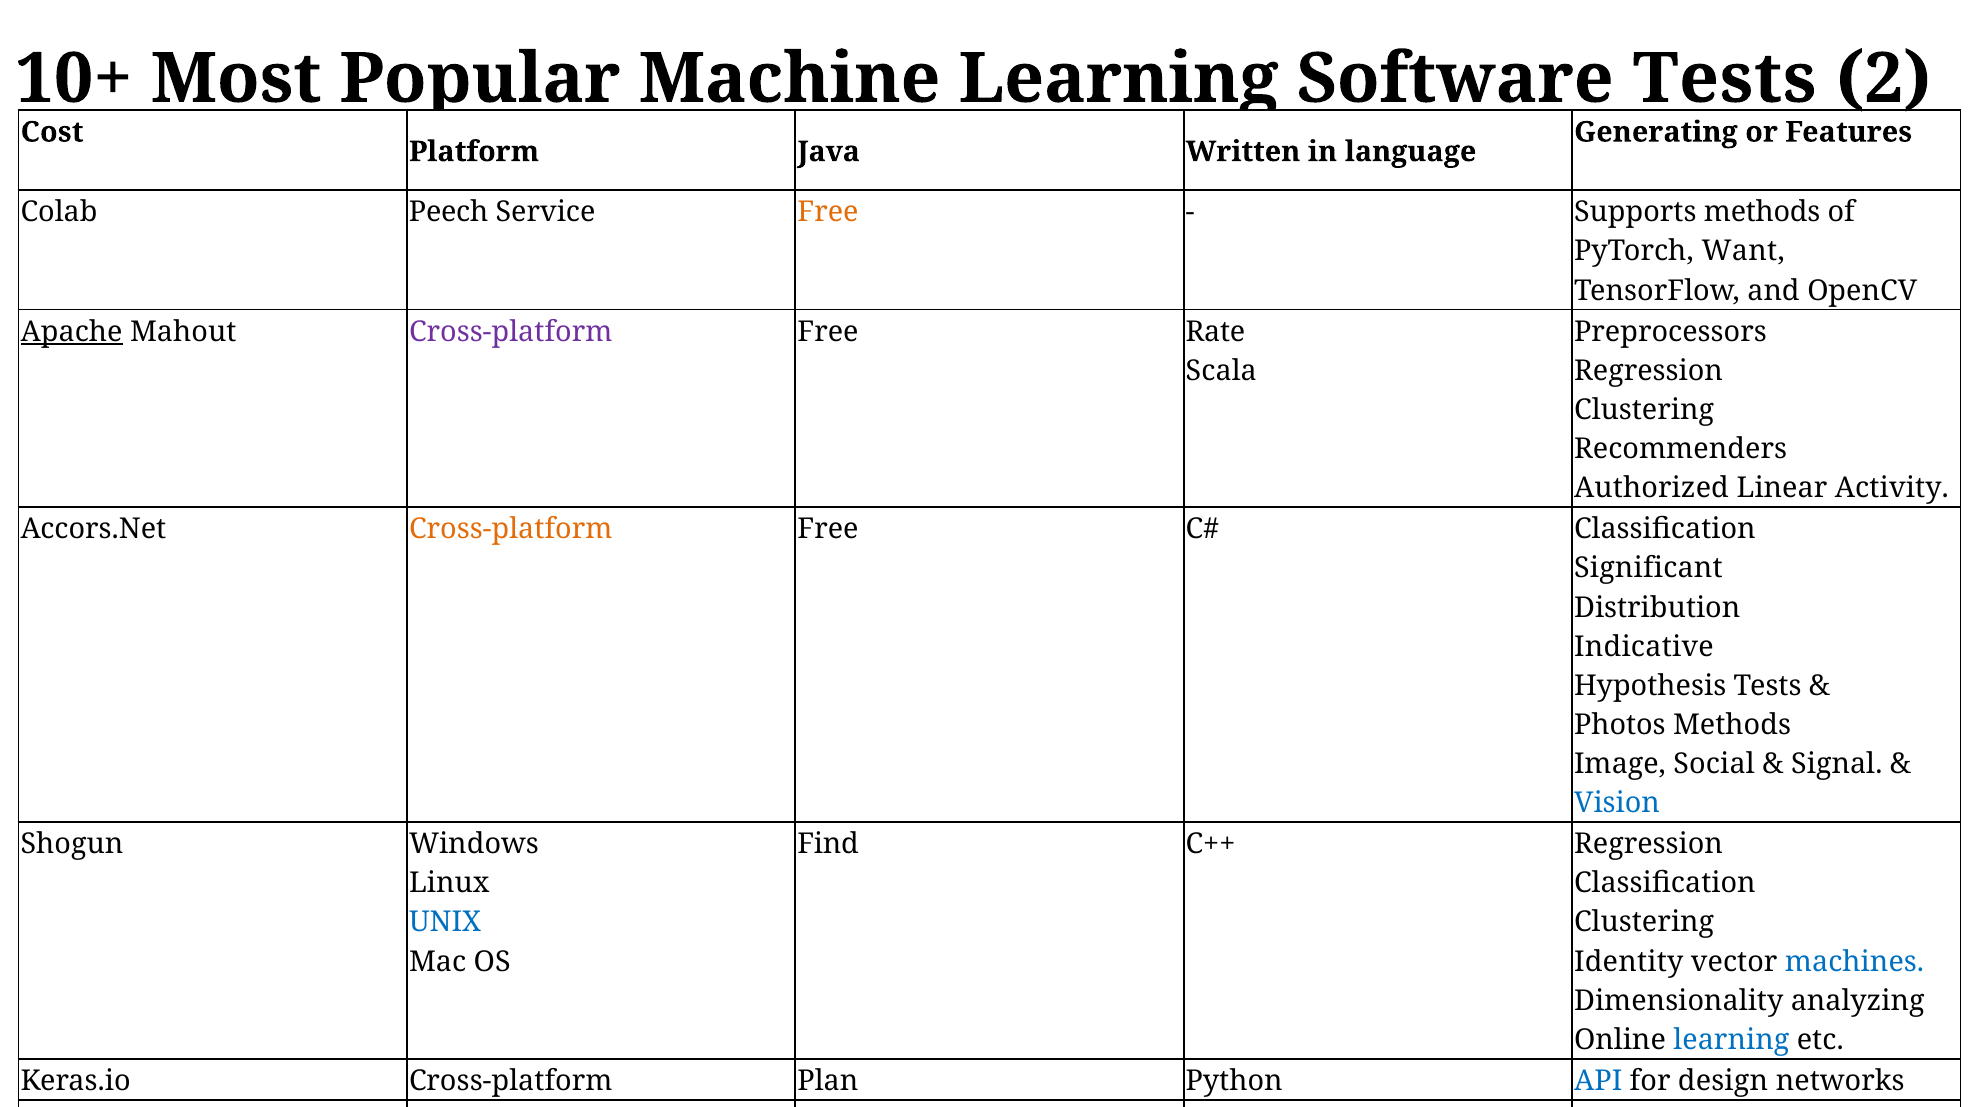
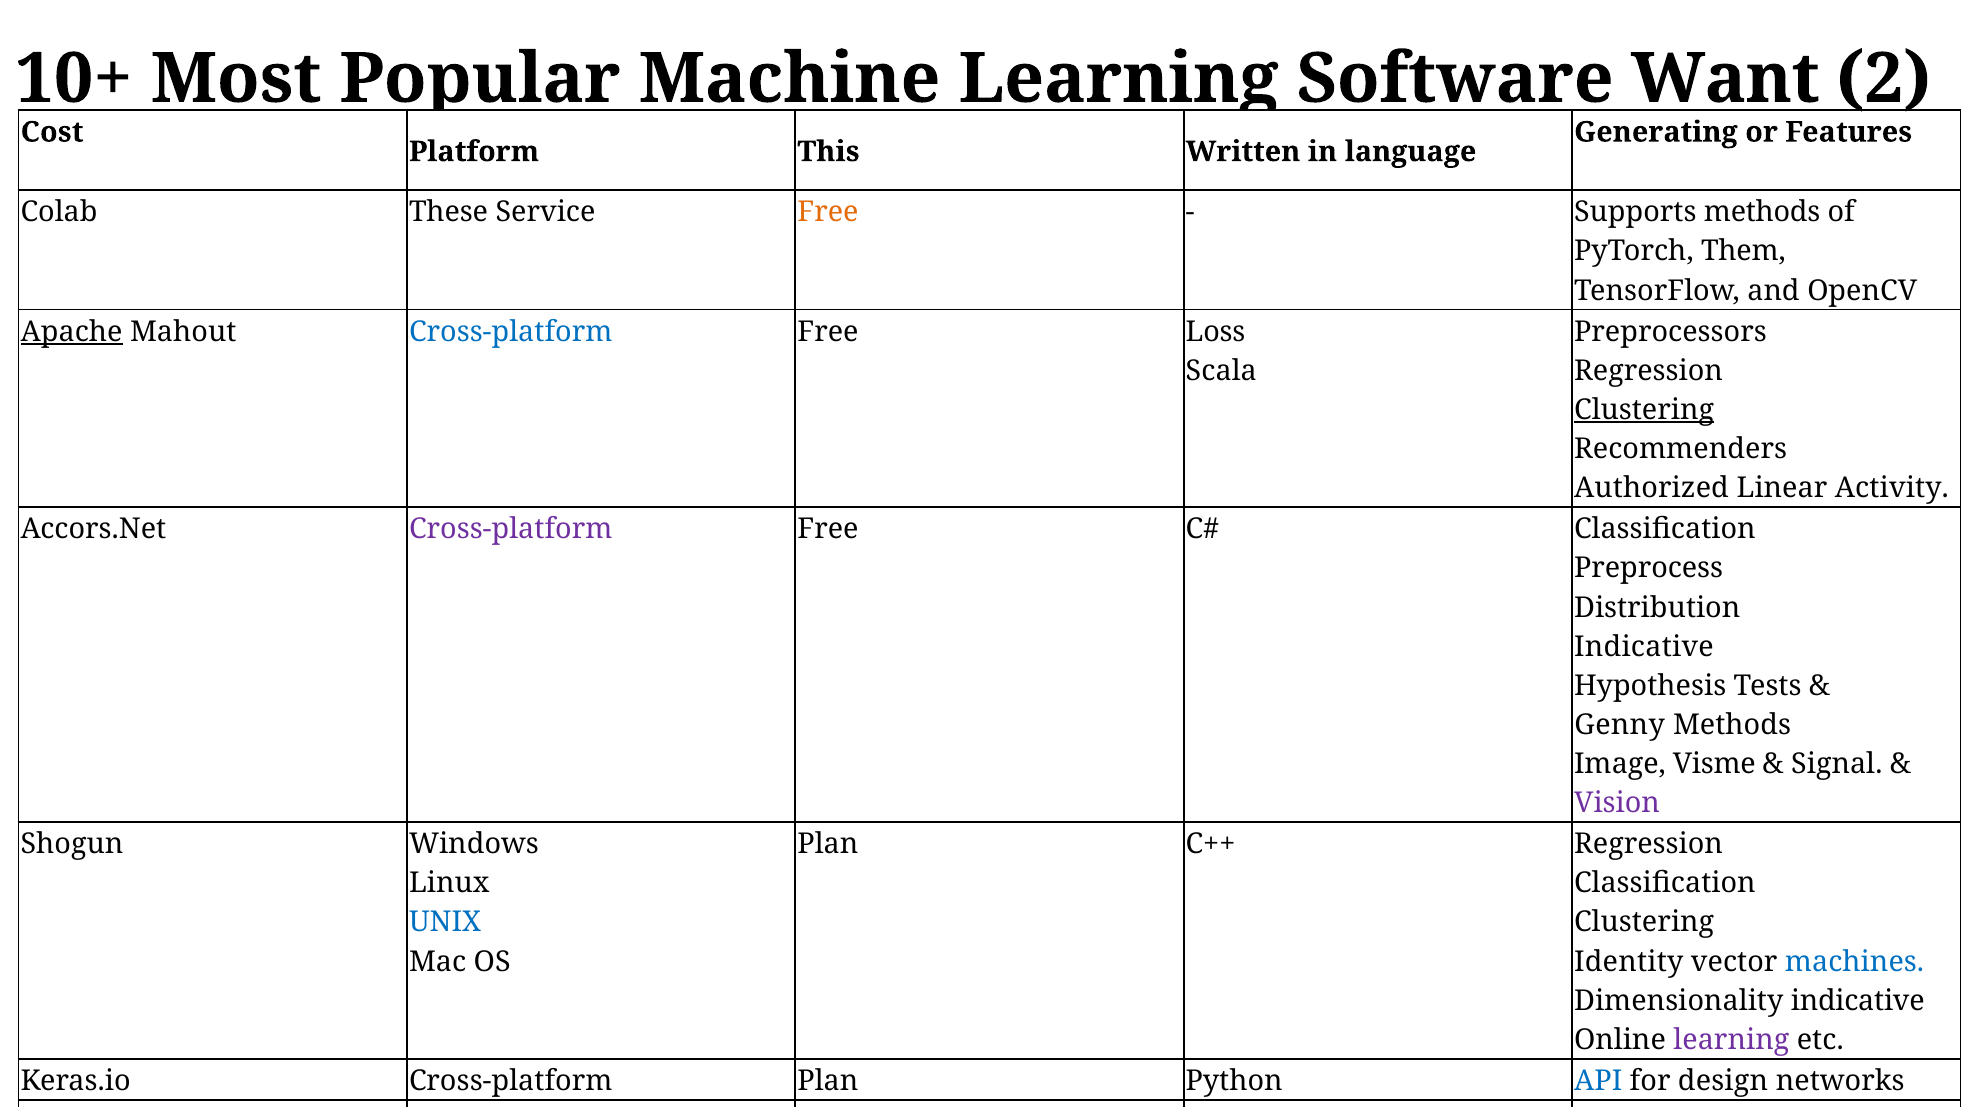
Tests at (1725, 79): Tests -> Want
Platform Java: Java -> This
Peech: Peech -> These
Want: Want -> Them
Cross-platform at (511, 332) colour: purple -> blue
Rate: Rate -> Loss
Clustering at (1644, 410) underline: none -> present
Cross-platform at (511, 530) colour: orange -> purple
Significant: Significant -> Preprocess
Photos: Photos -> Genny
Social: Social -> Visme
Vision colour: blue -> purple
Find at (828, 845): Find -> Plan
Dimensionality analyzing: analyzing -> indicative
learning at (1731, 1040) colour: blue -> purple
